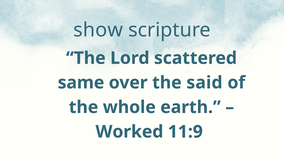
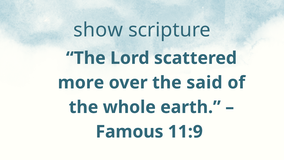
same: same -> more
Worked: Worked -> Famous
